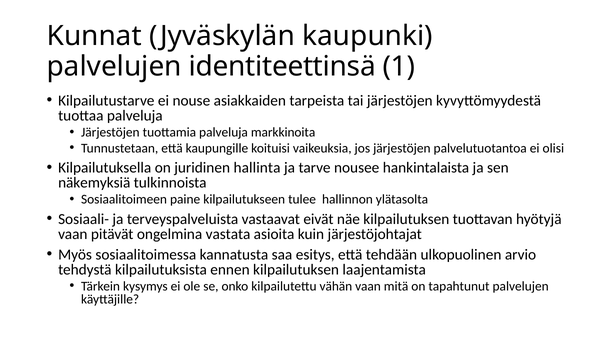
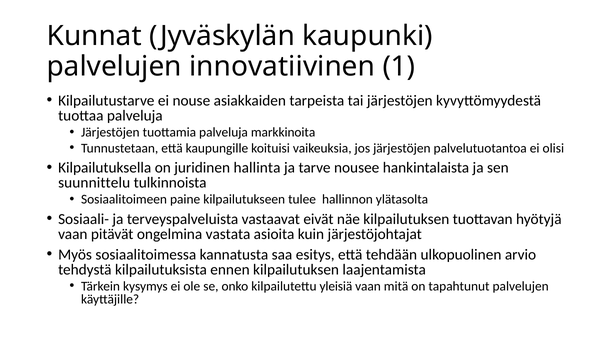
identiteettinsä: identiteettinsä -> innovatiivinen
näkemyksiä: näkemyksiä -> suunnittelu
vähän: vähän -> yleisiä
